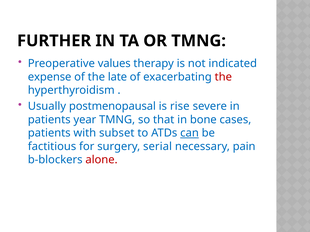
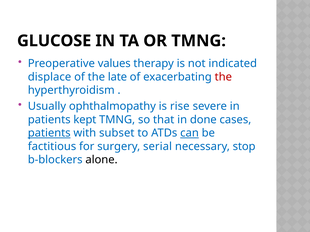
FURTHER: FURTHER -> GLUCOSE
expense: expense -> displace
postmenopausal: postmenopausal -> ophthalmopathy
year: year -> kept
bone: bone -> done
patients at (49, 133) underline: none -> present
pain: pain -> stop
alone colour: red -> black
